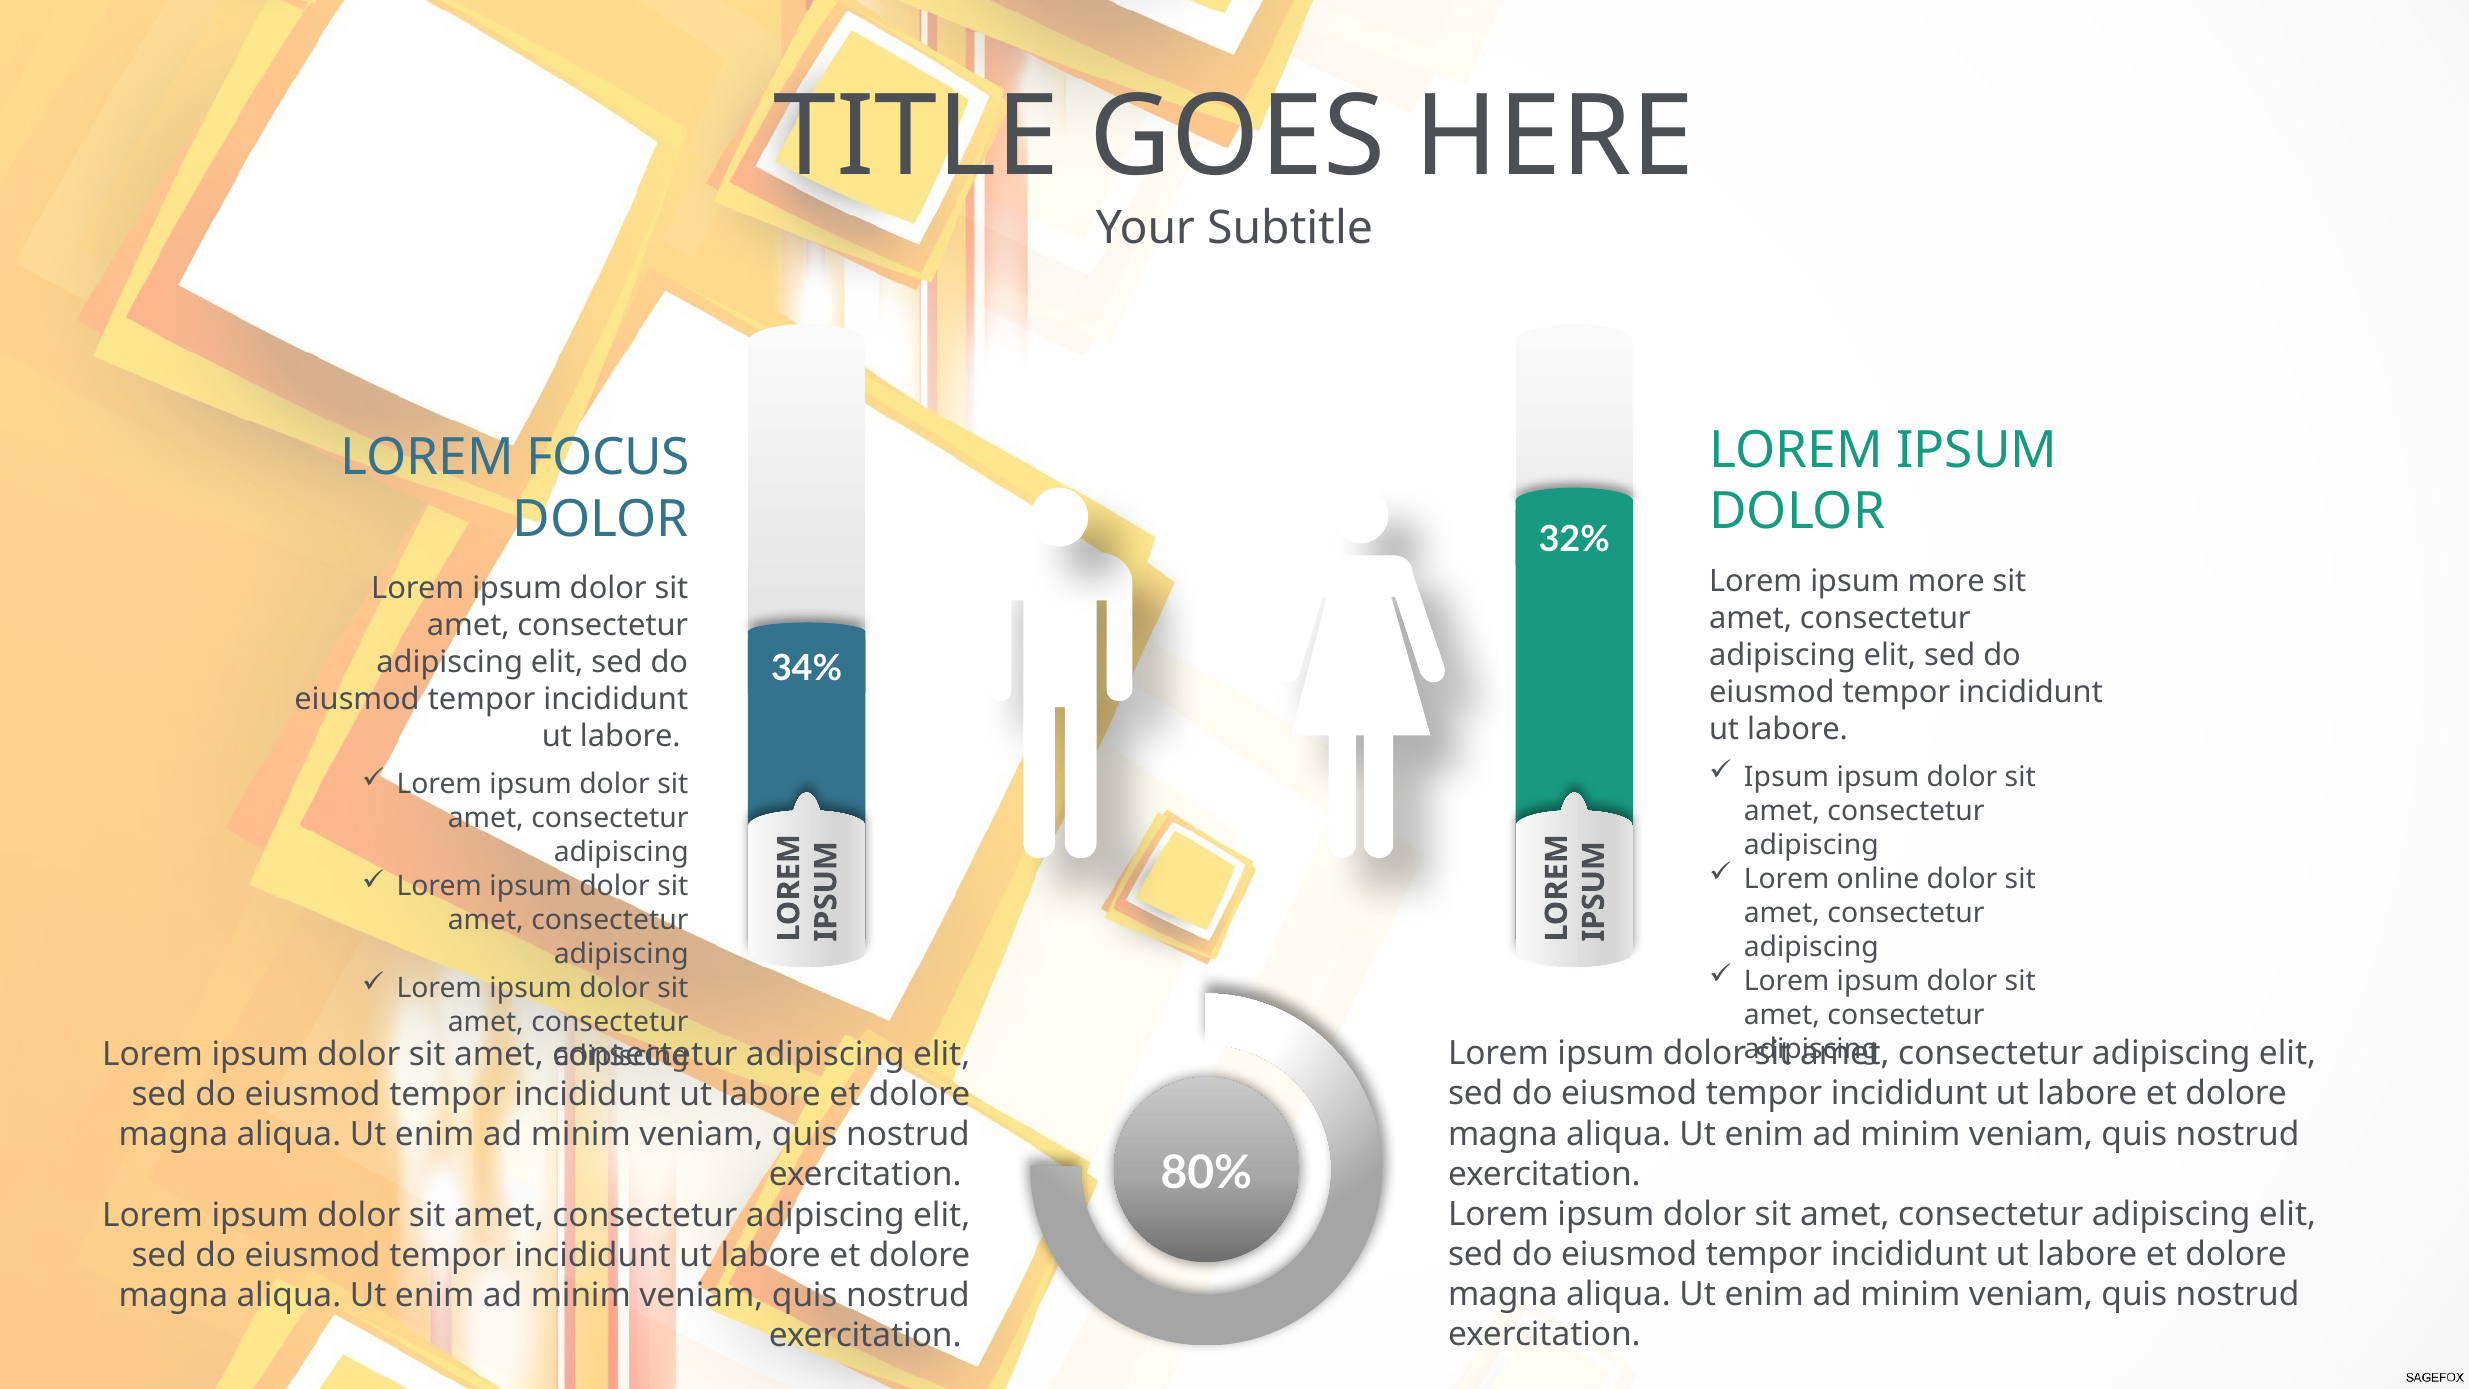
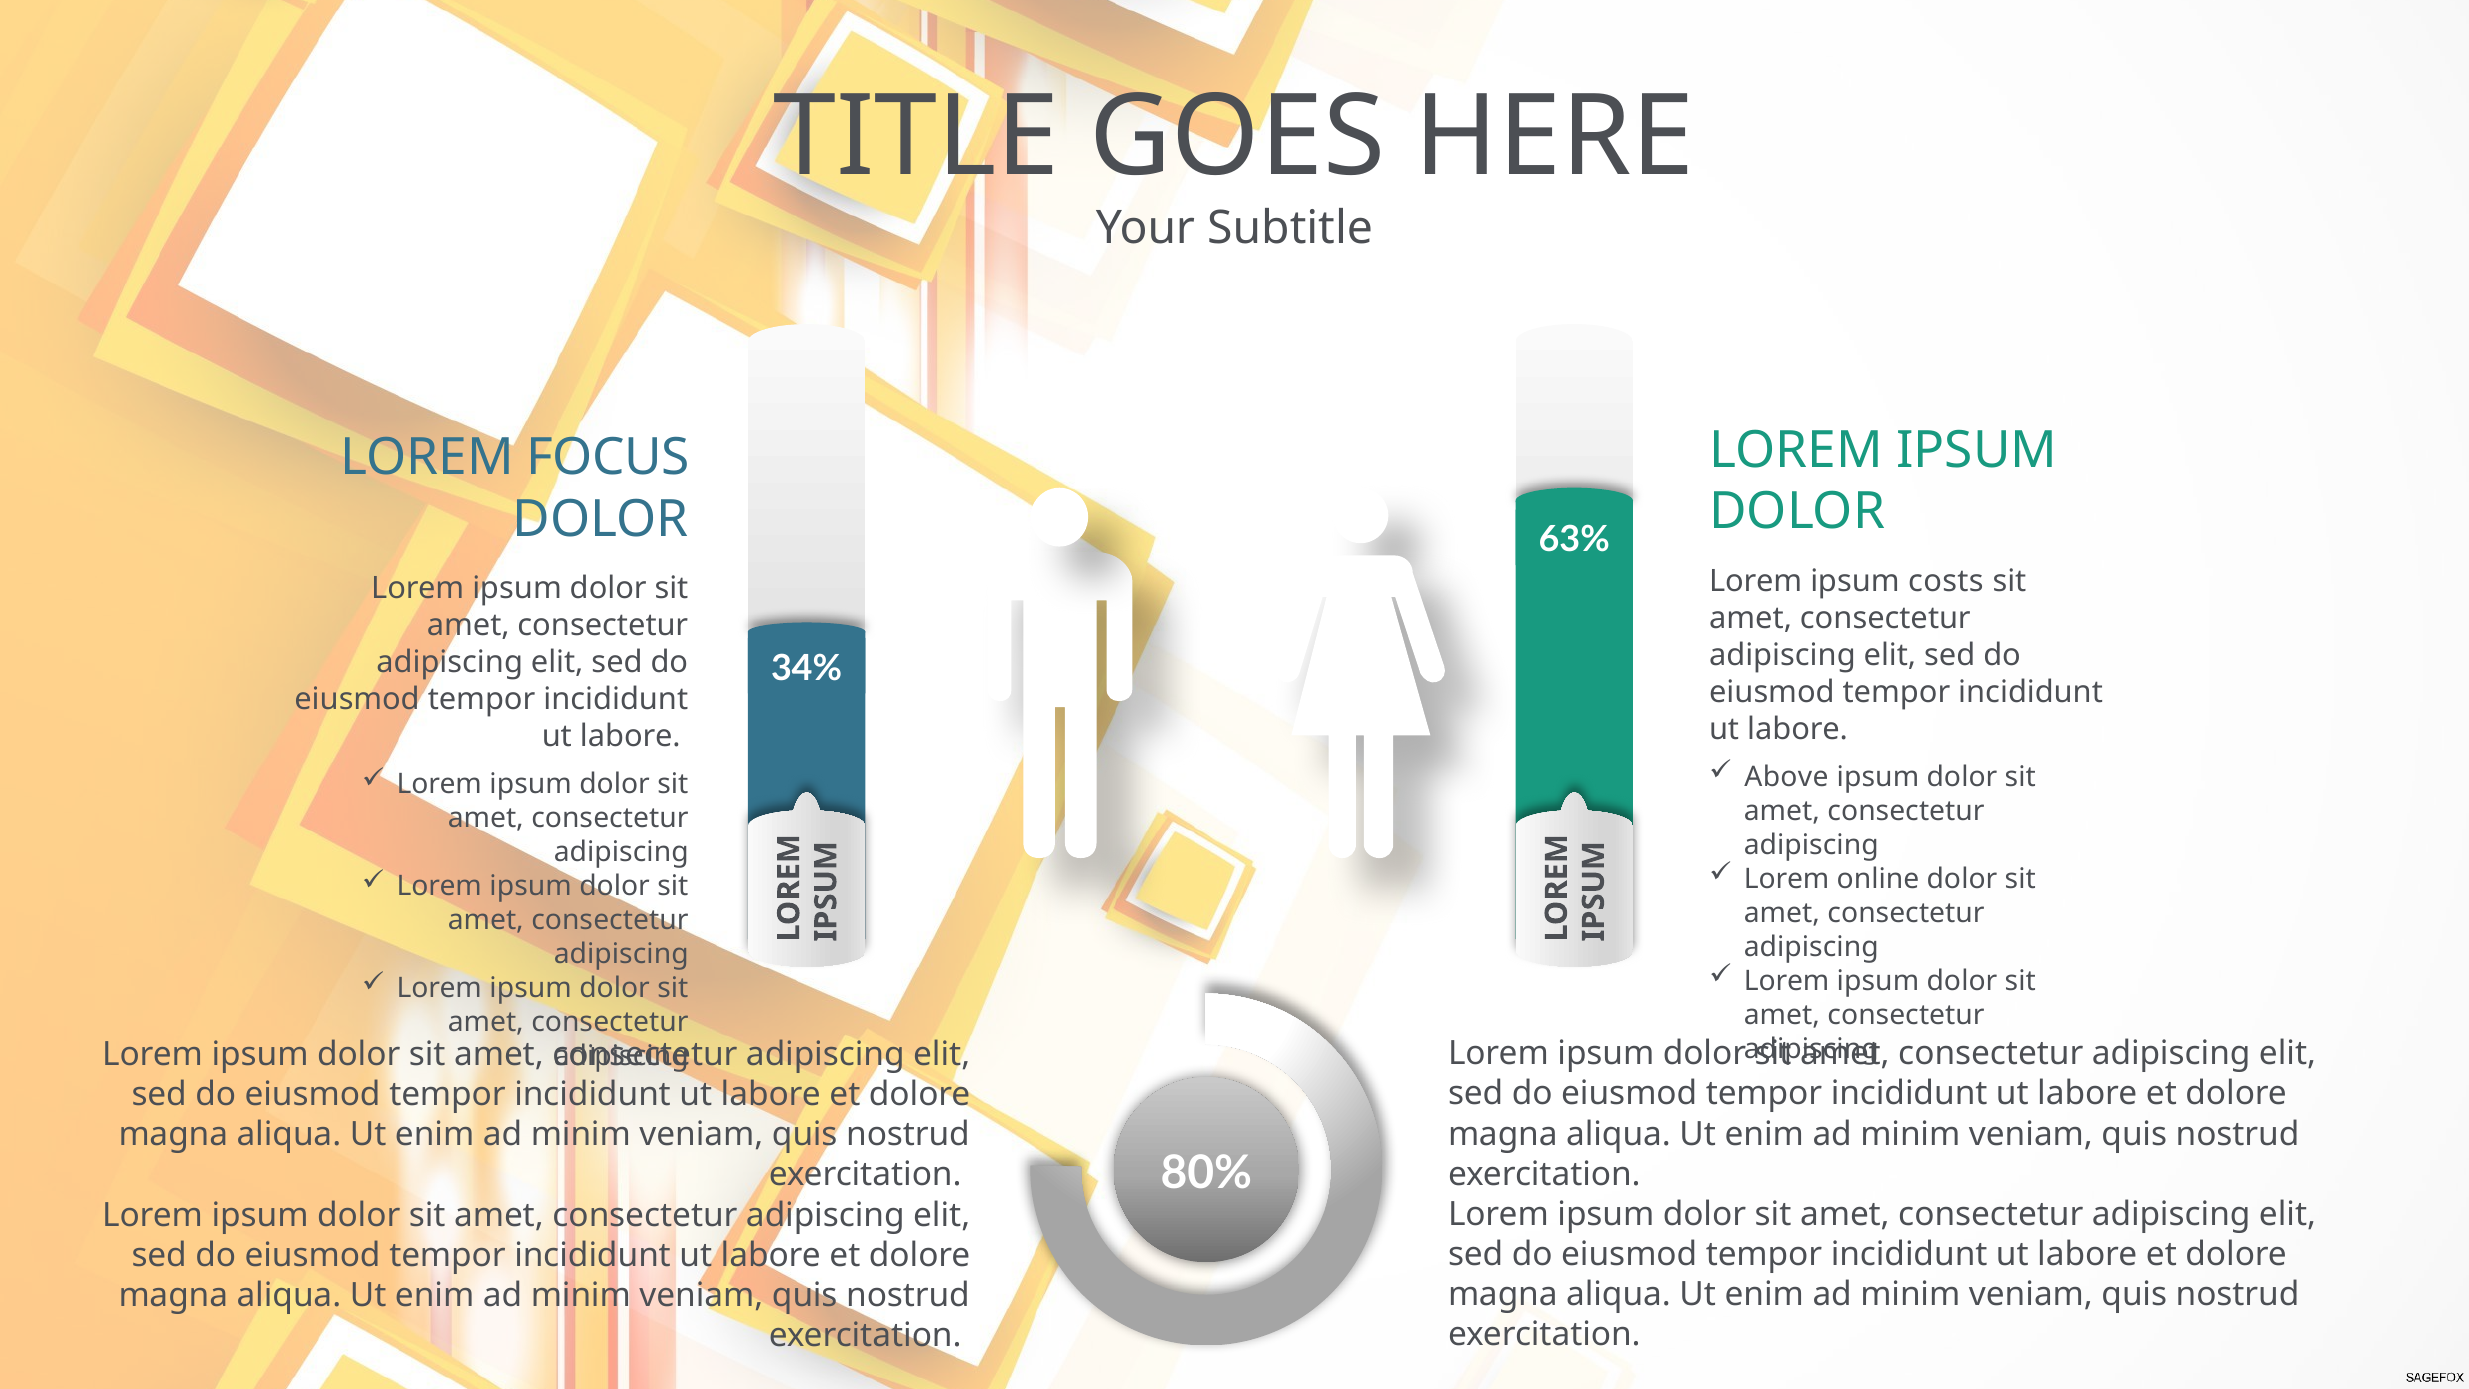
32%: 32% -> 63%
more: more -> costs
Ipsum at (1787, 777): Ipsum -> Above
